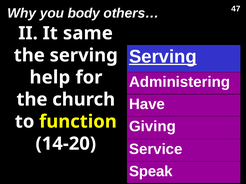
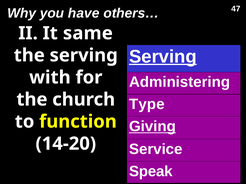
body: body -> have
help: help -> with
Have: Have -> Type
Giving underline: none -> present
